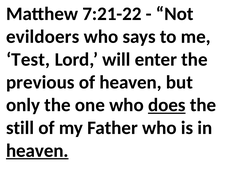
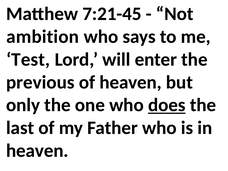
7:21-22: 7:21-22 -> 7:21-45
evildoers at (43, 37): evildoers -> ambition
still: still -> last
heaven at (37, 151) underline: present -> none
